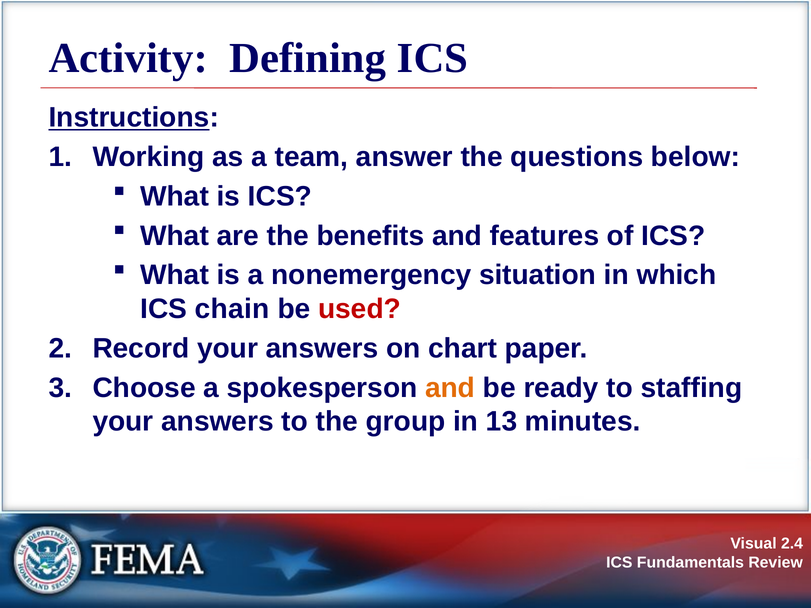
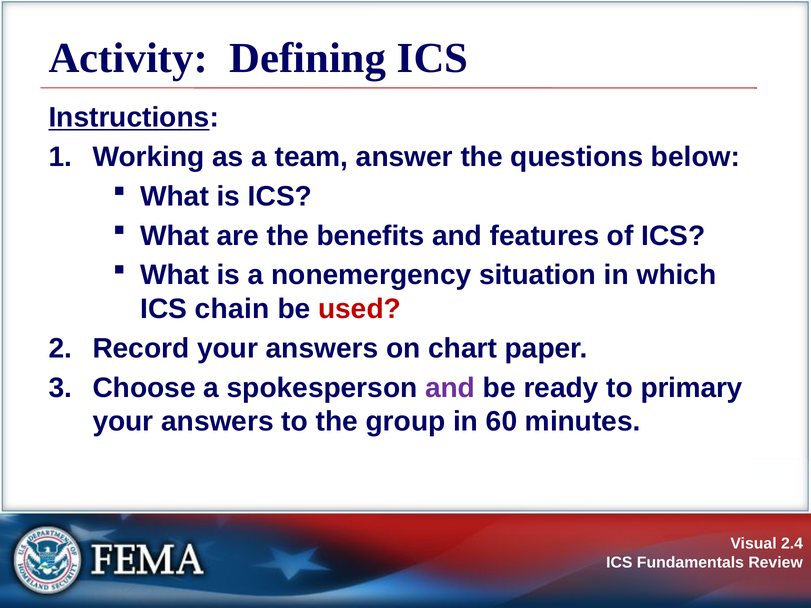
and at (450, 388) colour: orange -> purple
staffing: staffing -> primary
13: 13 -> 60
